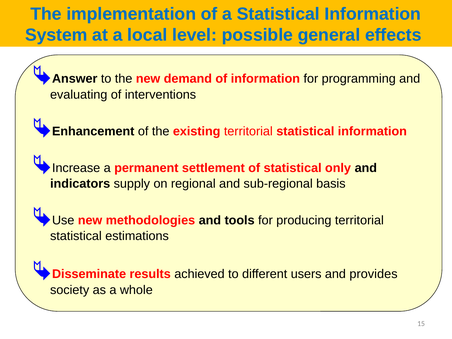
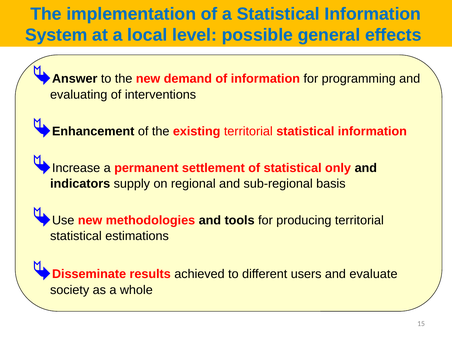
provides: provides -> evaluate
